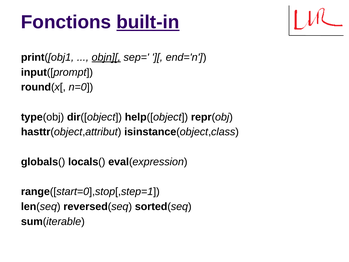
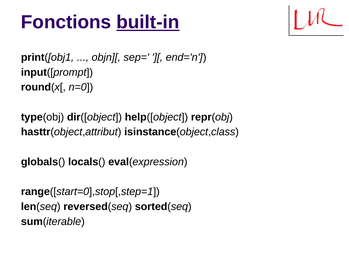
objn][ underline: present -> none
